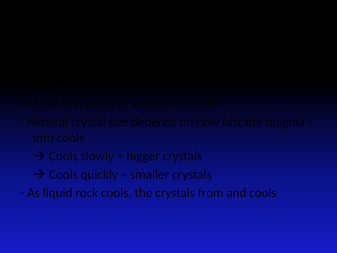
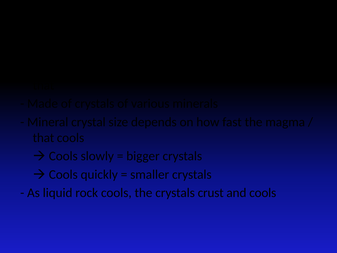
into at (43, 138): into -> that
crystals from: from -> crust
